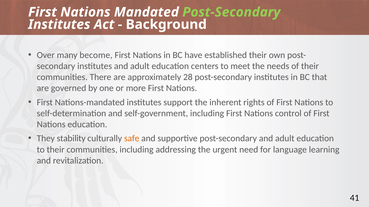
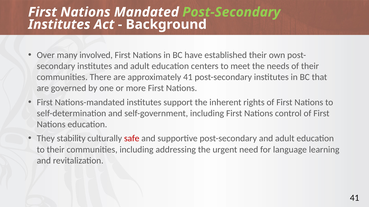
become: become -> involved
approximately 28: 28 -> 41
safe colour: orange -> red
